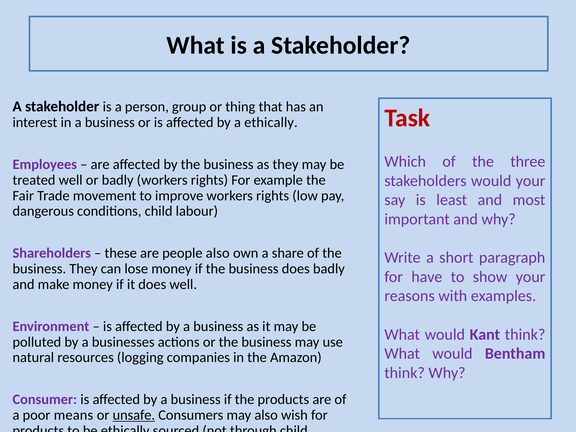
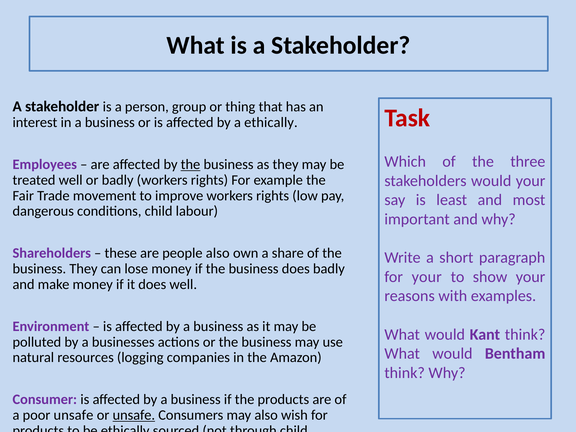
the at (190, 165) underline: none -> present
for have: have -> your
poor means: means -> unsafe
